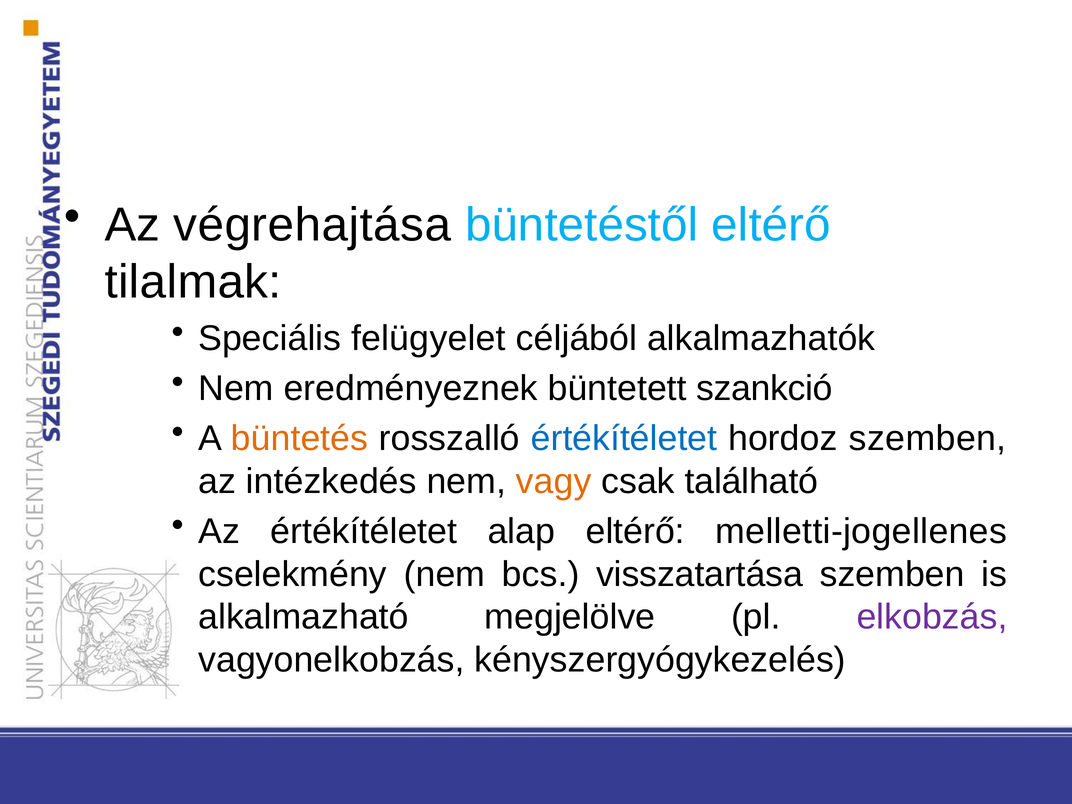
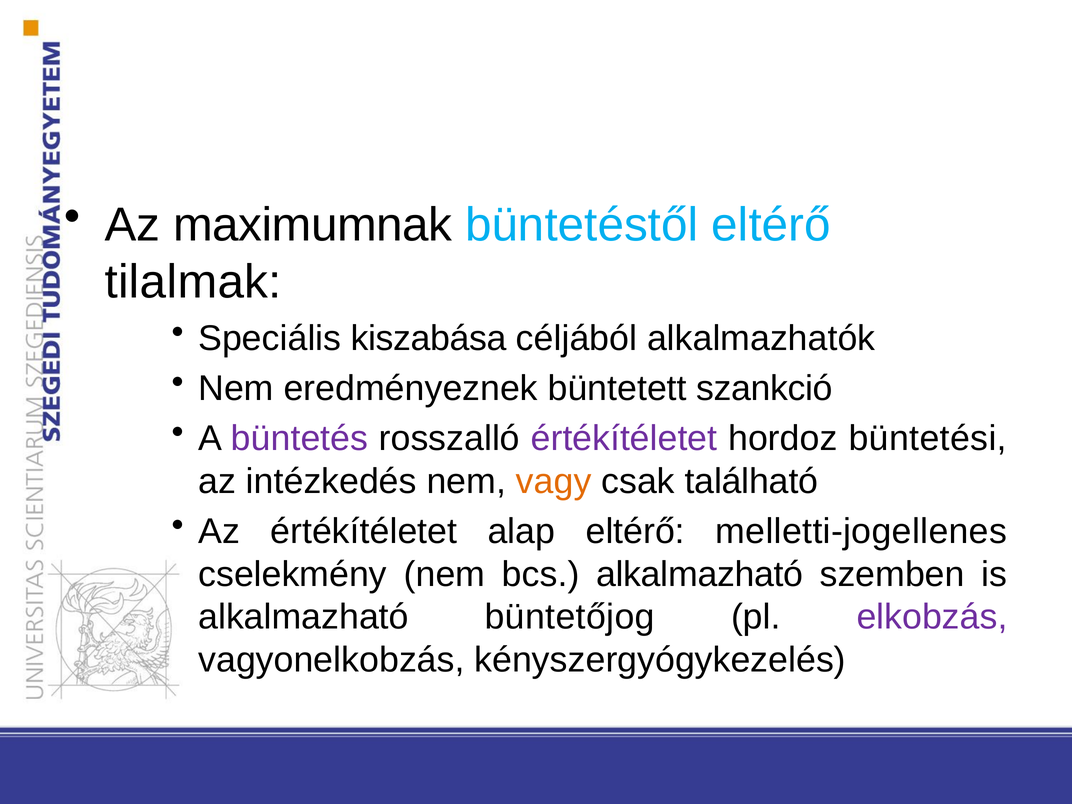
végrehajtása: végrehajtása -> maximumnak
felügyelet: felügyelet -> kiszabása
büntetés colour: orange -> purple
értékítéletet at (624, 438) colour: blue -> purple
hordoz szemben: szemben -> büntetési
bcs visszatartása: visszatartása -> alkalmazható
megjelölve: megjelölve -> büntetőjog
